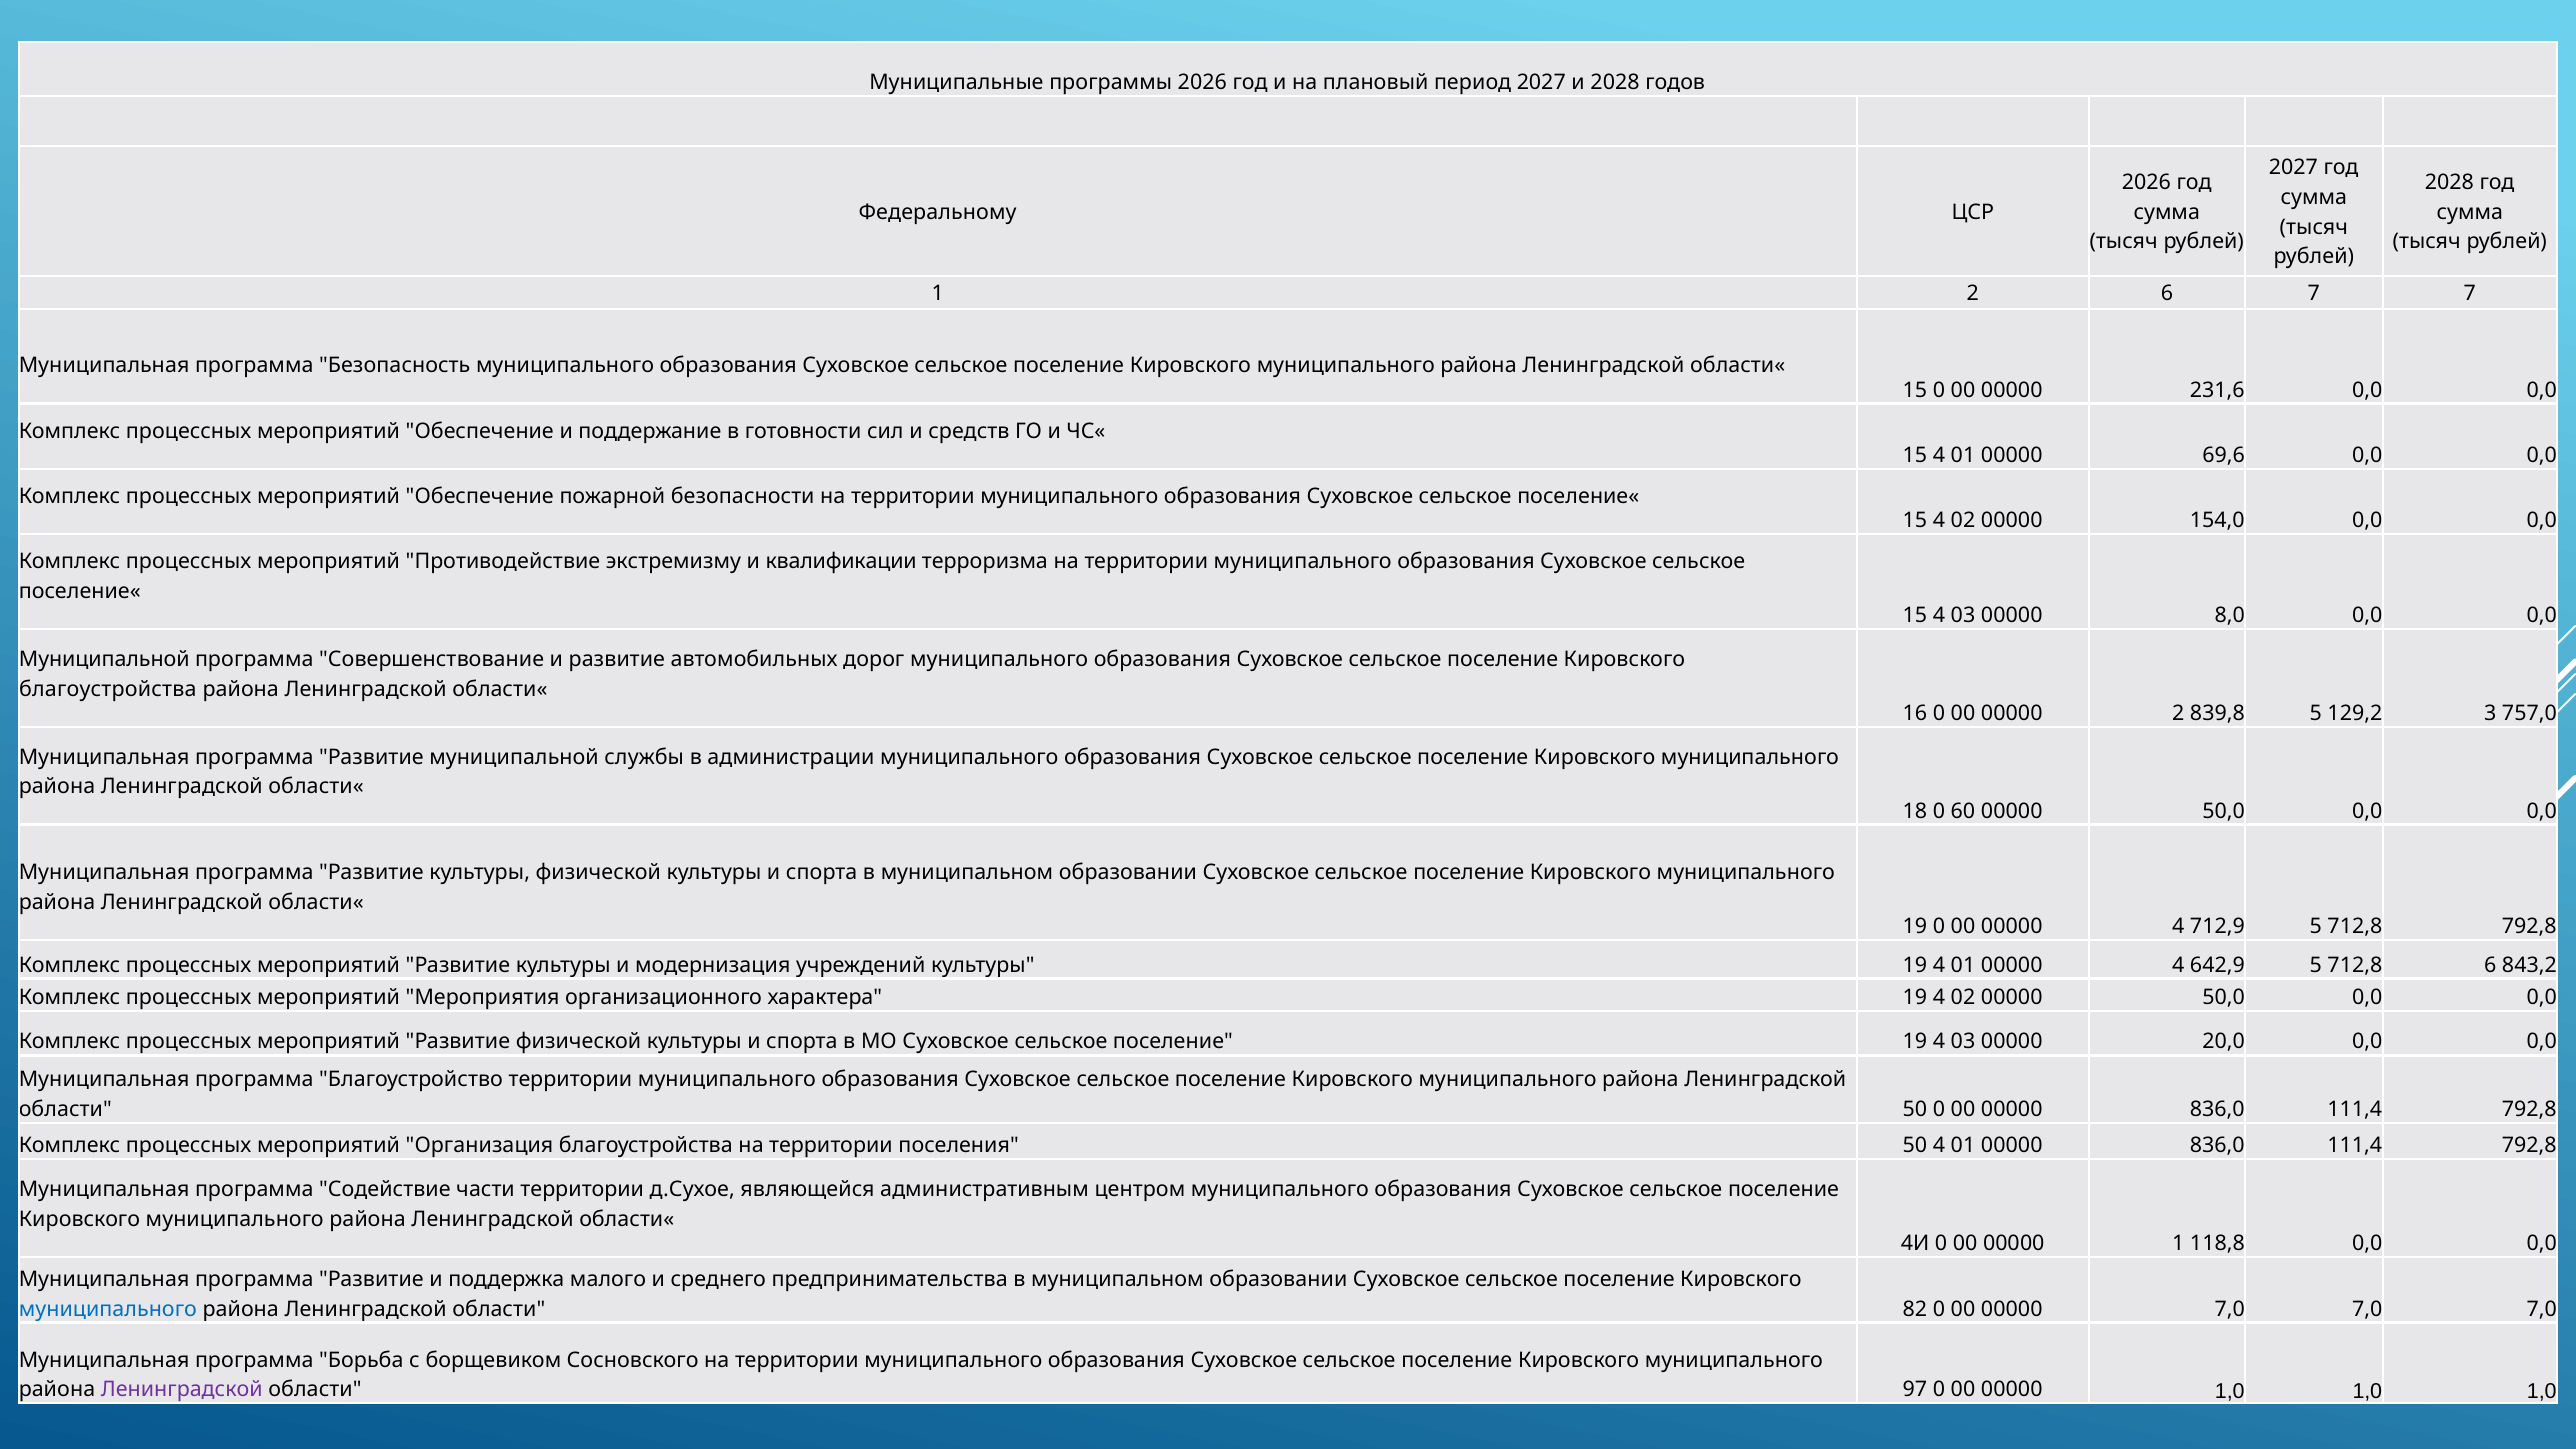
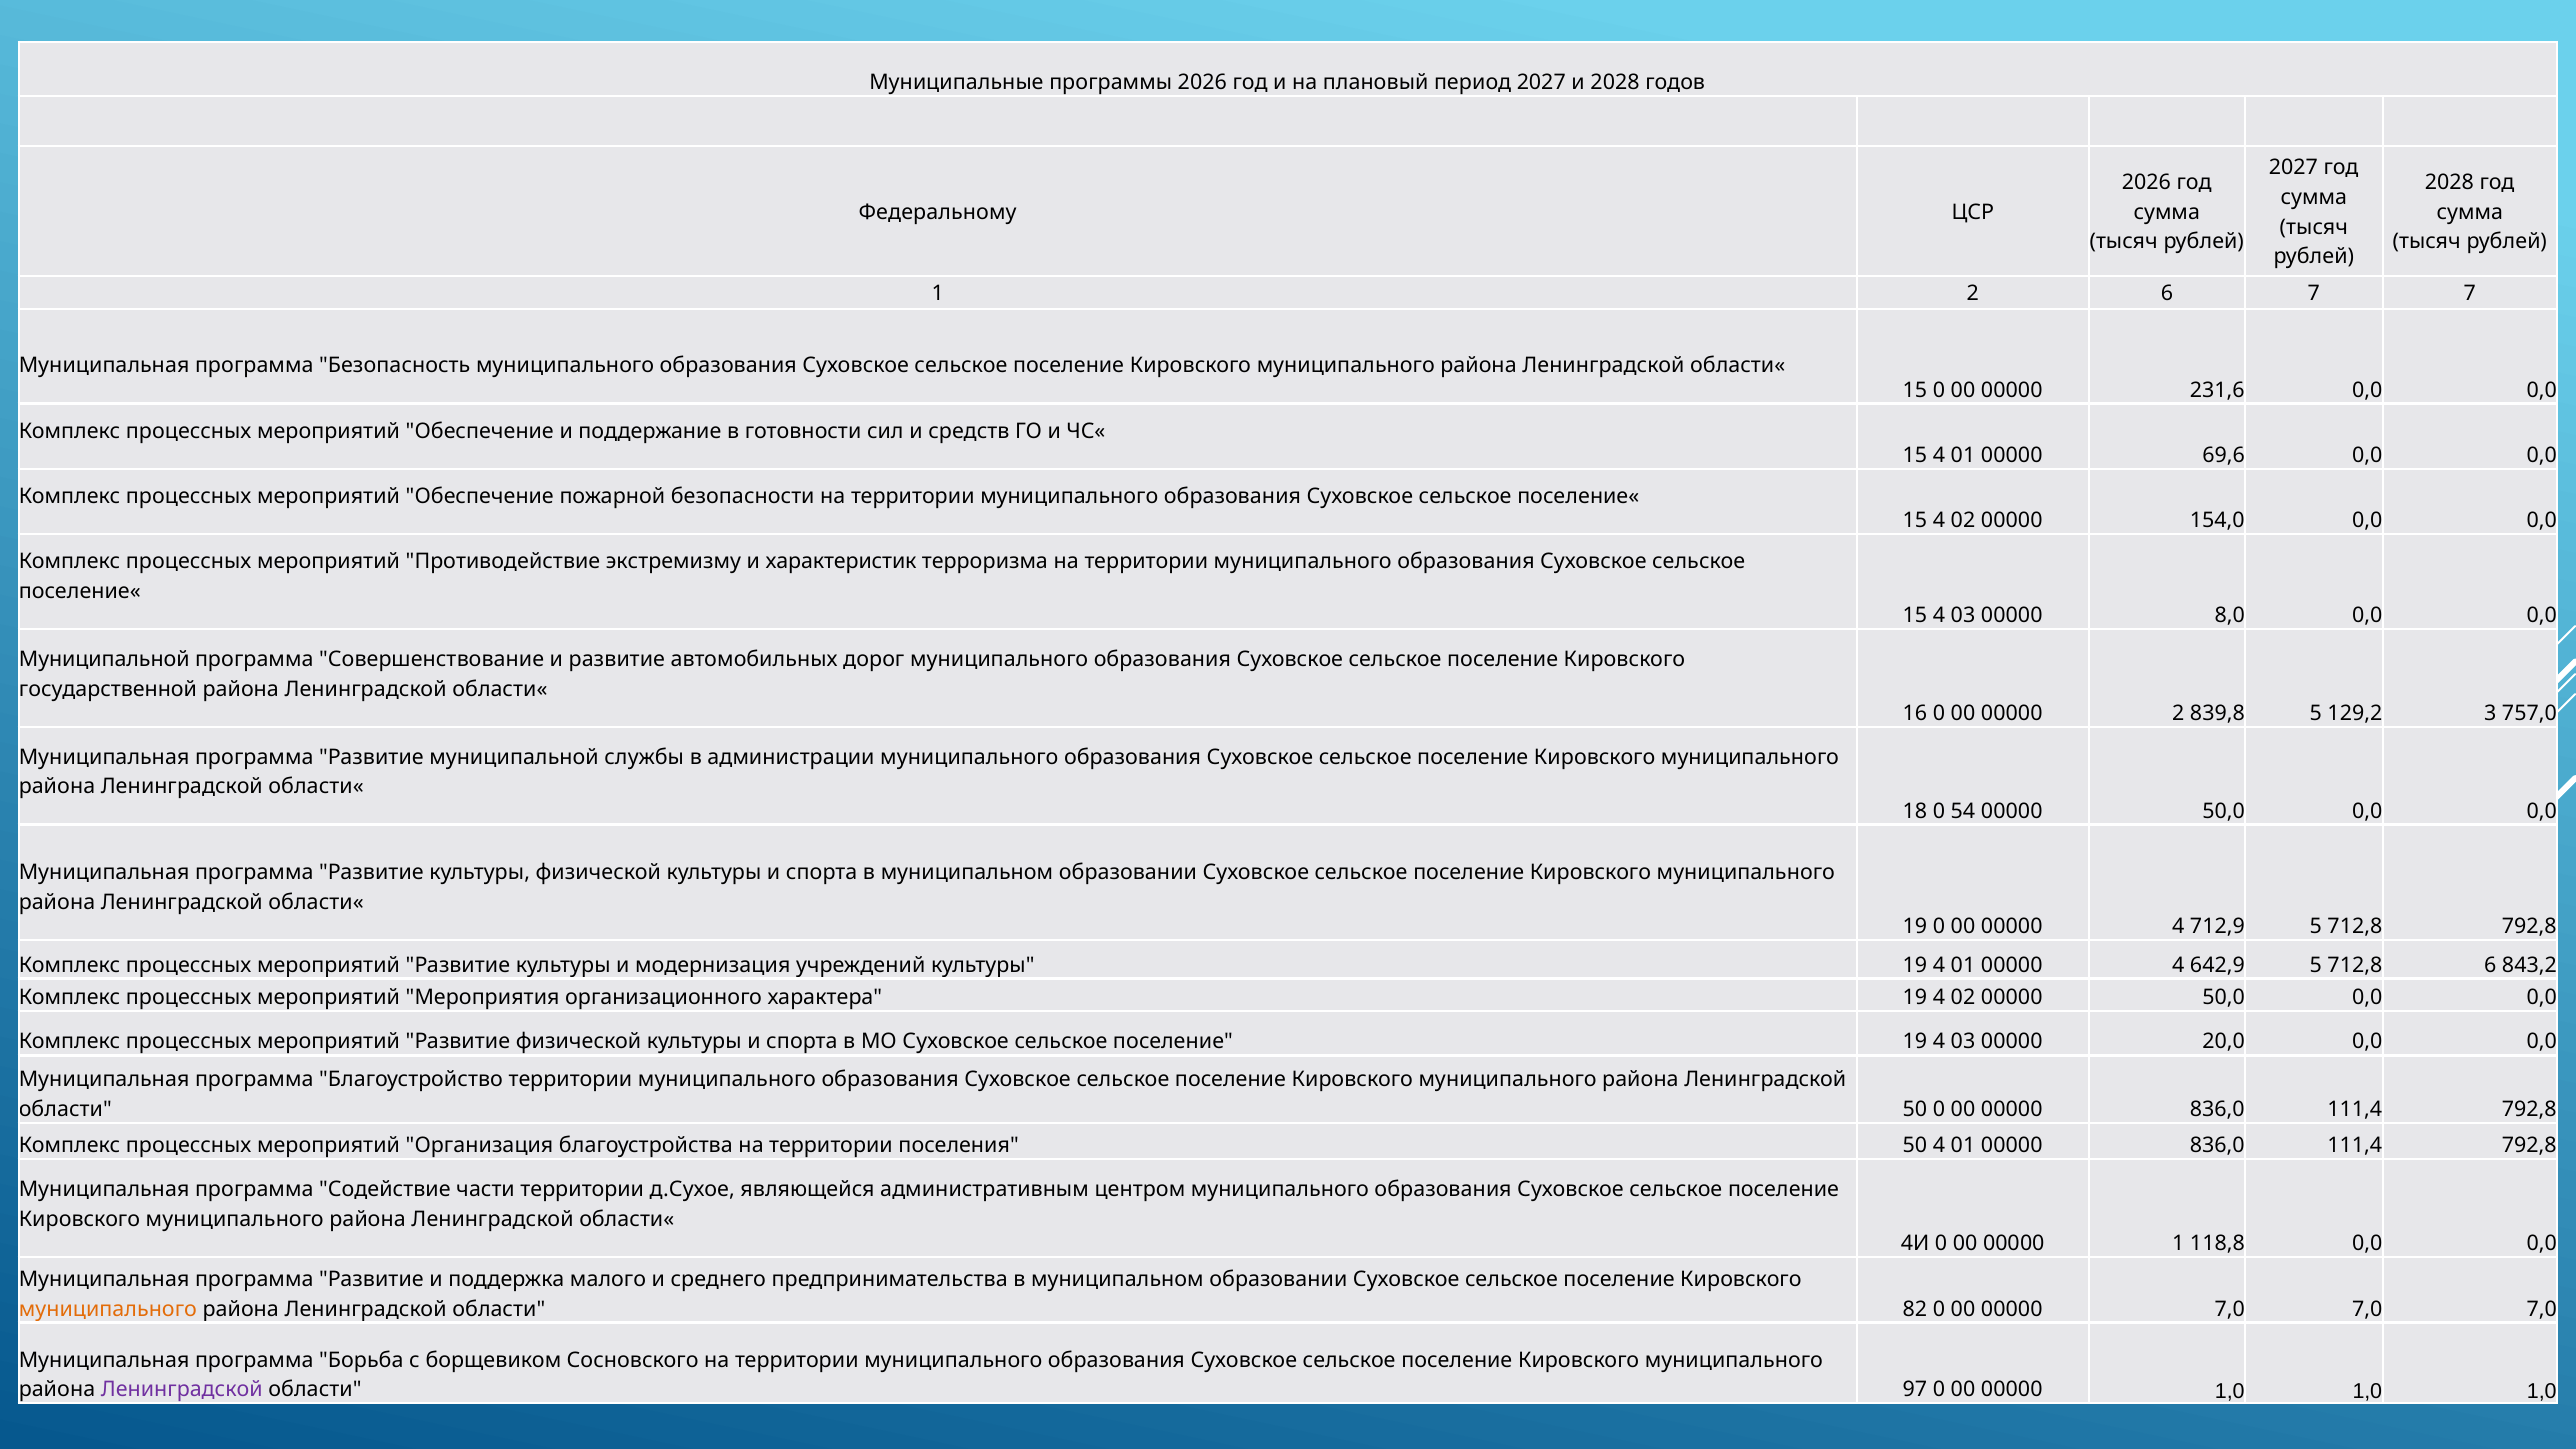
квалификации: квалификации -> характеристик
благоустройства at (108, 689): благоустройства -> государственной
60: 60 -> 54
муниципального at (108, 1309) colour: blue -> orange
